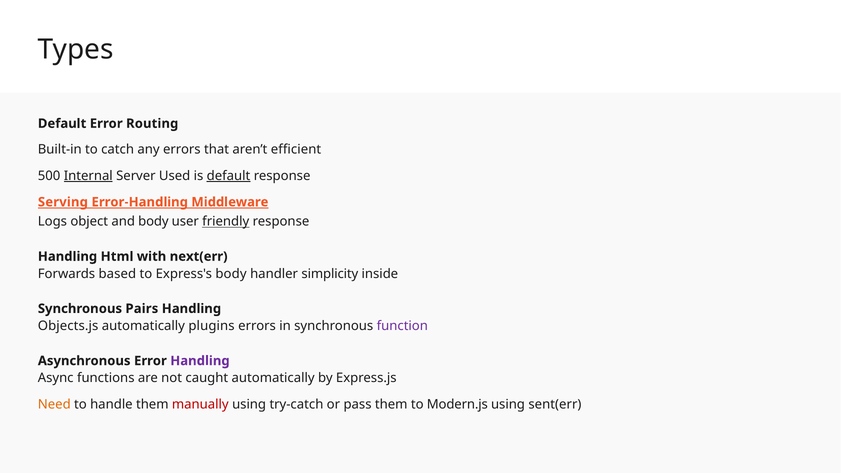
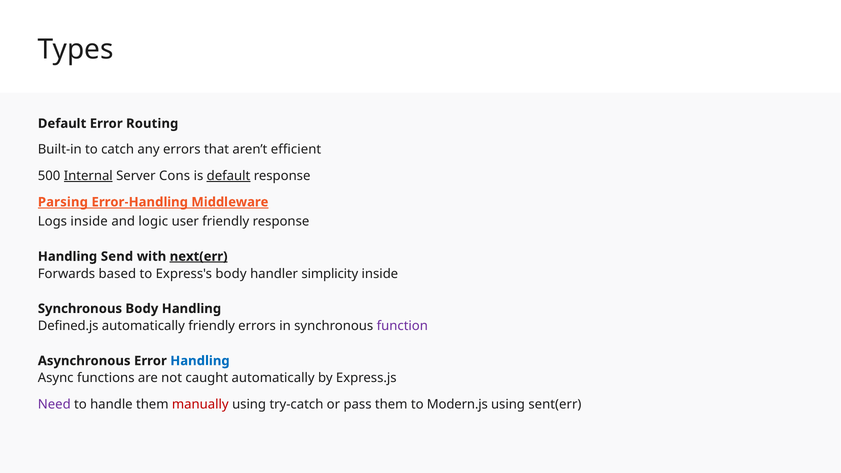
Used: Used -> Cons
Serving: Serving -> Parsing
Logs object: object -> inside
and body: body -> logic
friendly at (226, 222) underline: present -> none
Html: Html -> Send
next(err underline: none -> present
Synchronous Pairs: Pairs -> Body
Objects.js: Objects.js -> Defined.js
automatically plugins: plugins -> friendly
Handling at (200, 361) colour: purple -> blue
Need colour: orange -> purple
